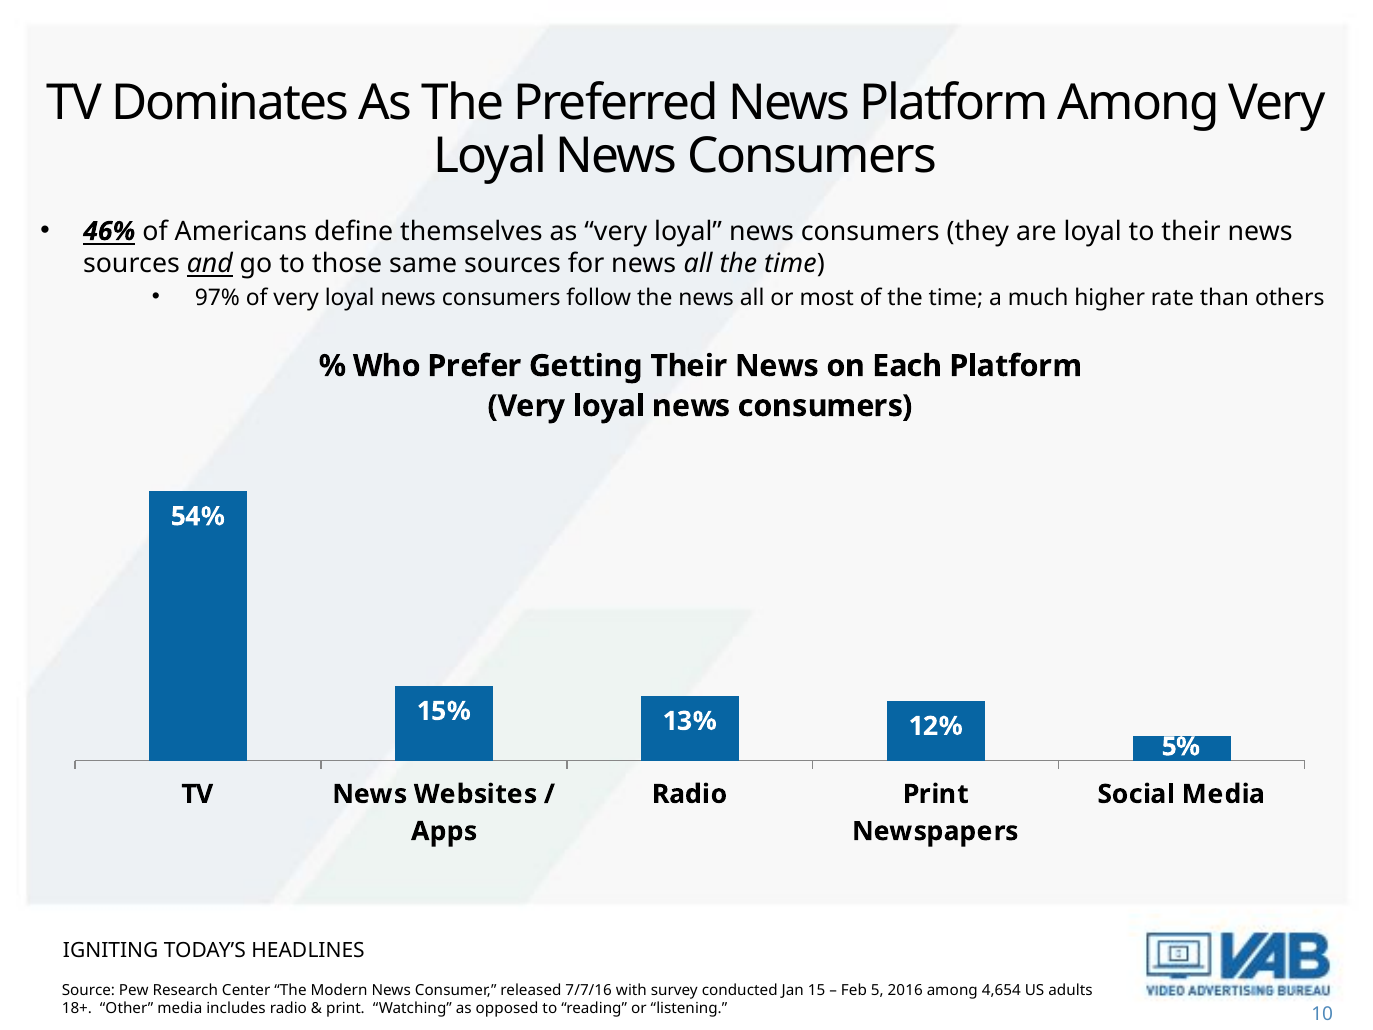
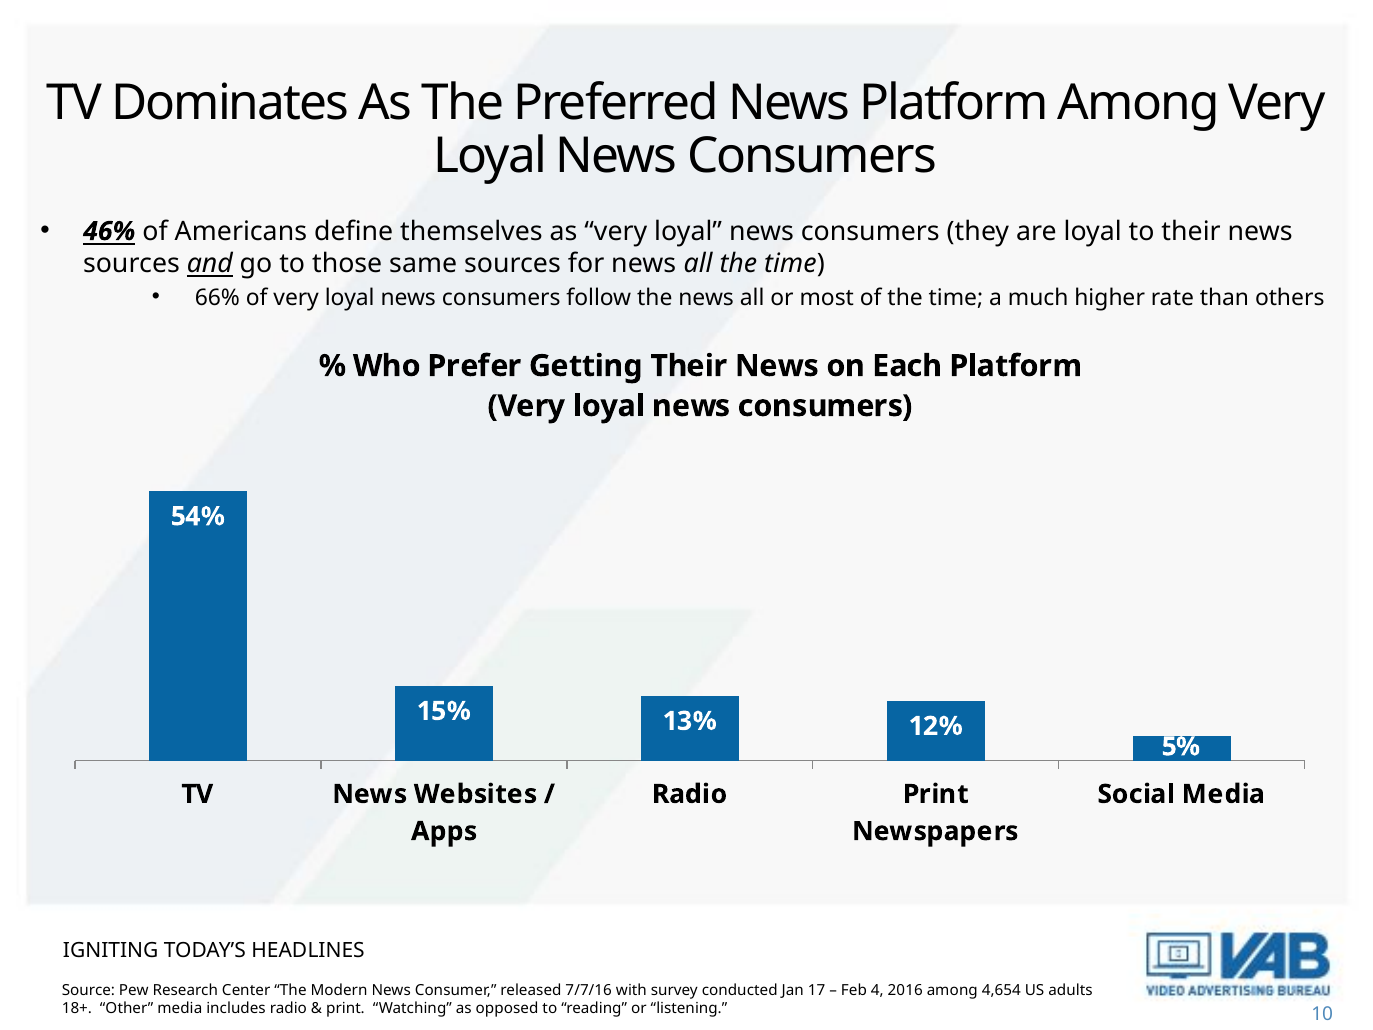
97%: 97% -> 66%
15: 15 -> 17
5: 5 -> 4
